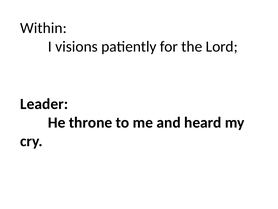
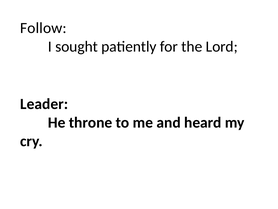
Within: Within -> Follow
visions: visions -> sought
